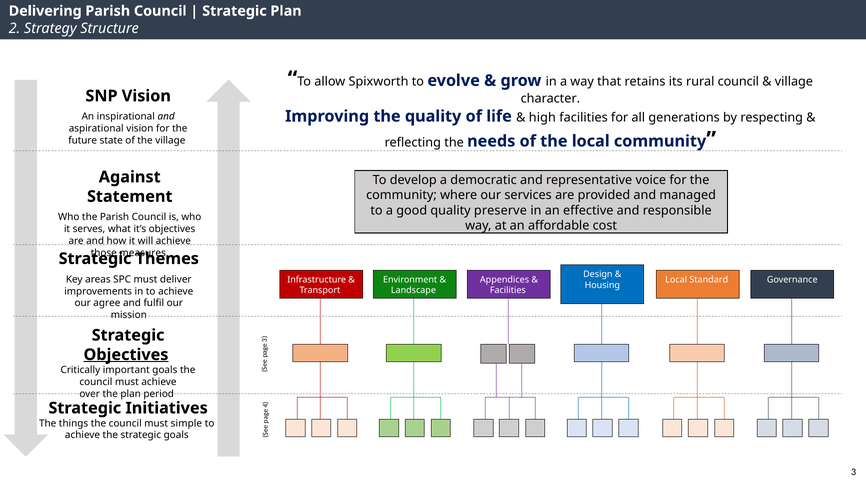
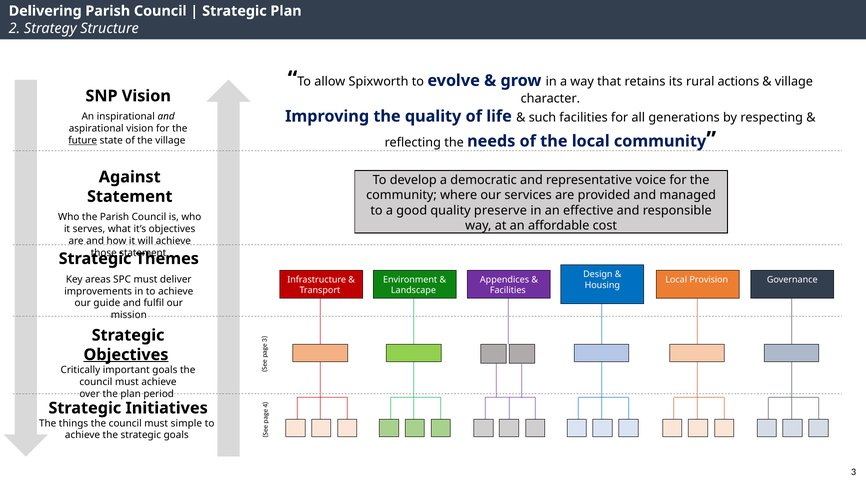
rural council: council -> actions
high: high -> such
future underline: none -> present
measures at (143, 253): measures -> statement
Standard: Standard -> Provision
agree: agree -> guide
